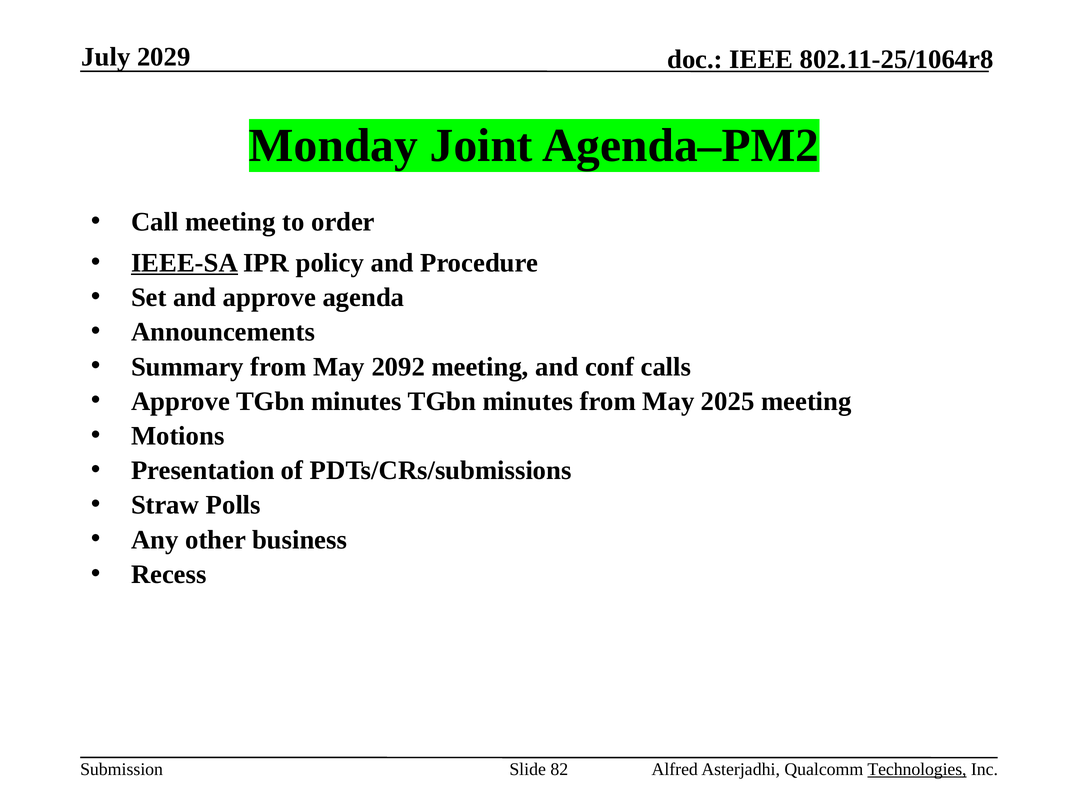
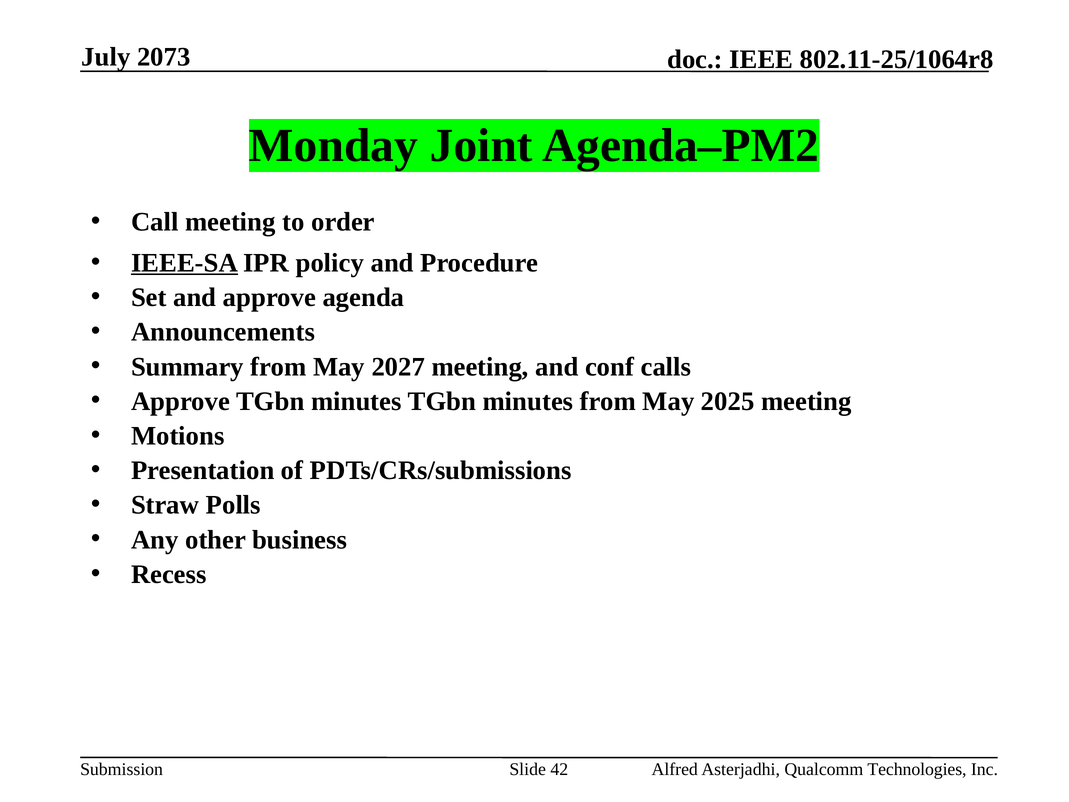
2029: 2029 -> 2073
2092: 2092 -> 2027
82: 82 -> 42
Technologies underline: present -> none
